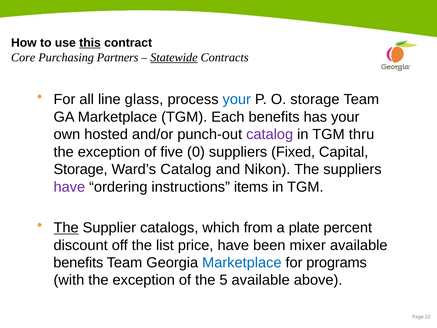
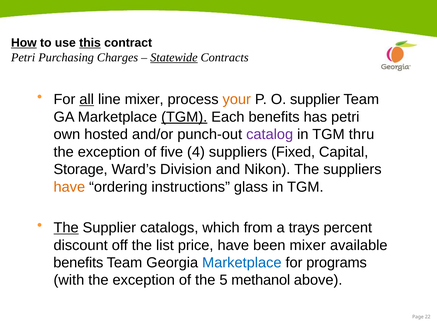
How underline: none -> present
Core at (23, 57): Core -> Petri
Partners: Partners -> Charges
all underline: none -> present
line glass: glass -> mixer
your at (237, 99) colour: blue -> orange
O storage: storage -> supplier
TGM at (184, 117) underline: none -> present
has your: your -> petri
0: 0 -> 4
Ward’s Catalog: Catalog -> Division
have at (69, 187) colour: purple -> orange
items: items -> glass
plate: plate -> trays
5 available: available -> methanol
